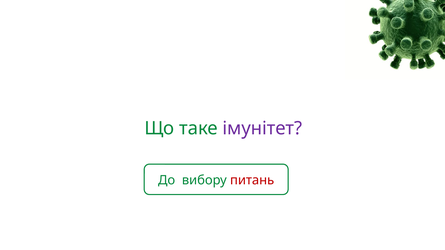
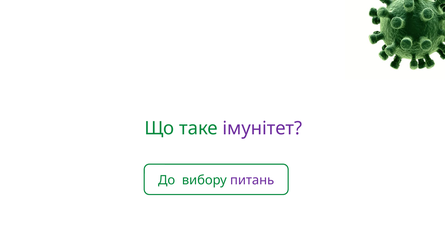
питань colour: red -> purple
